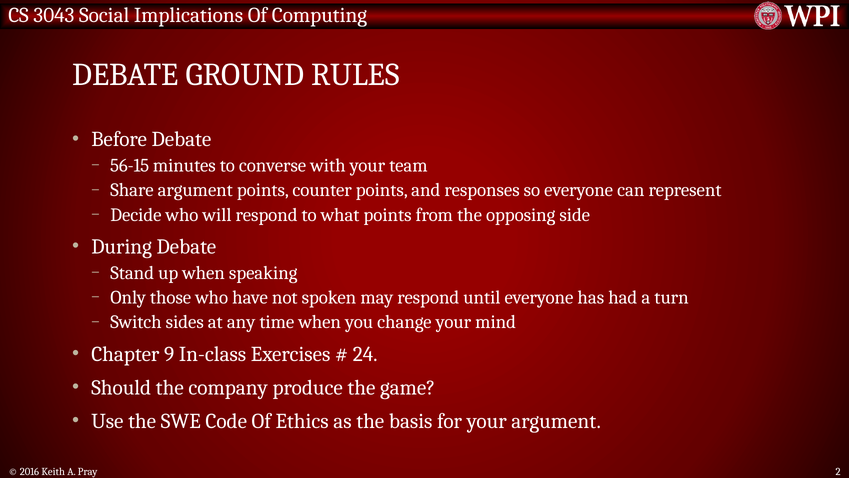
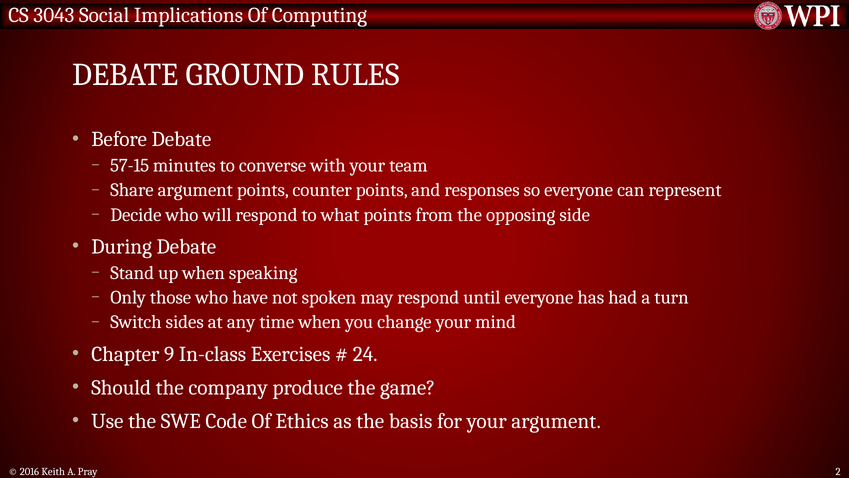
56-15: 56-15 -> 57-15
